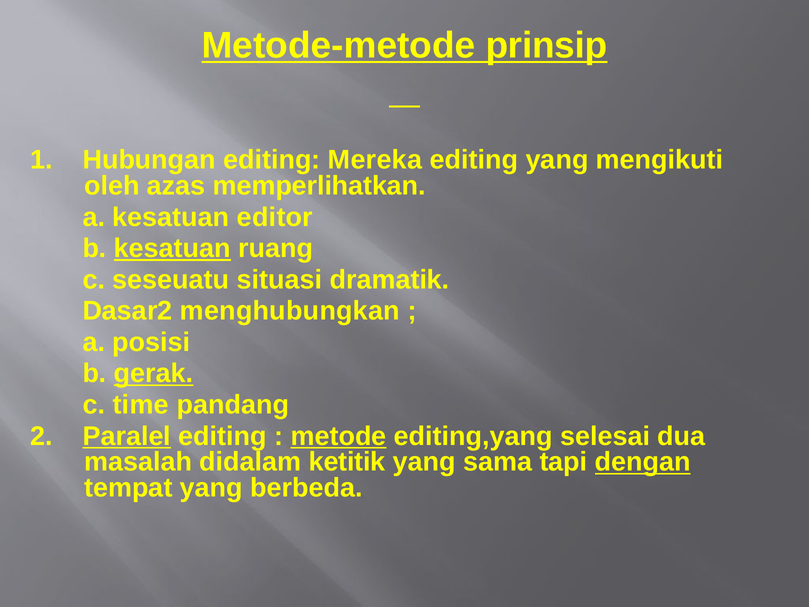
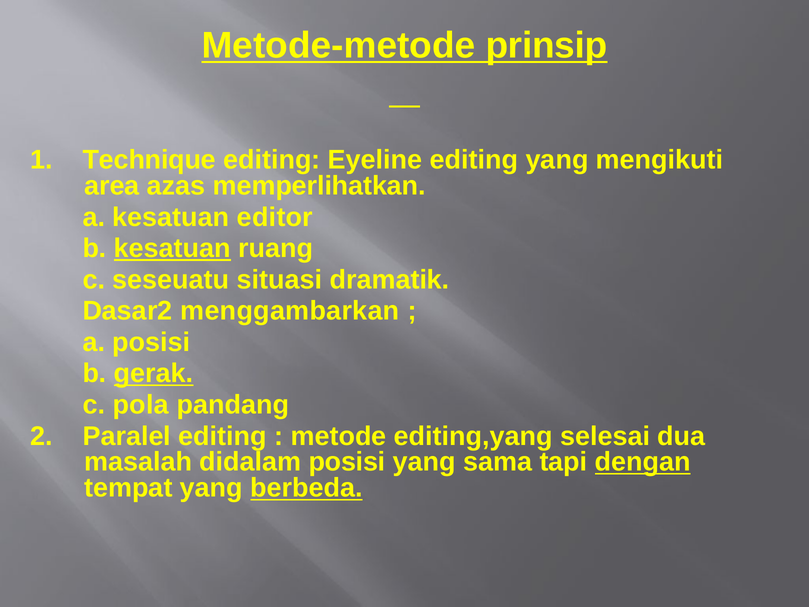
Hubungan: Hubungan -> Technique
Mereka: Mereka -> Eyeline
oleh: oleh -> area
menghubungkan: menghubungkan -> menggambarkan
time: time -> pola
Paralel underline: present -> none
metode underline: present -> none
didalam ketitik: ketitik -> posisi
berbeda underline: none -> present
